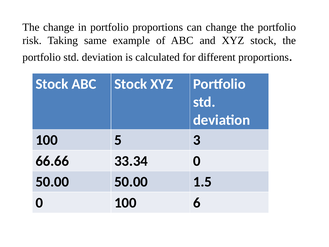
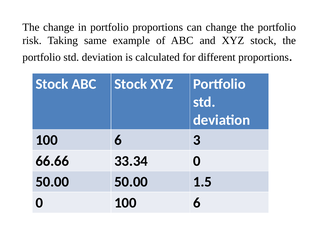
5 at (118, 140): 5 -> 6
